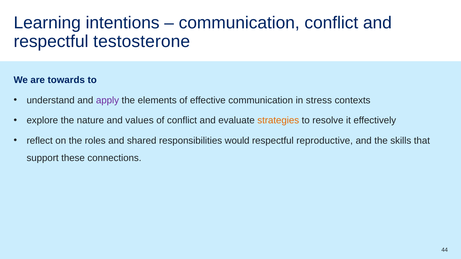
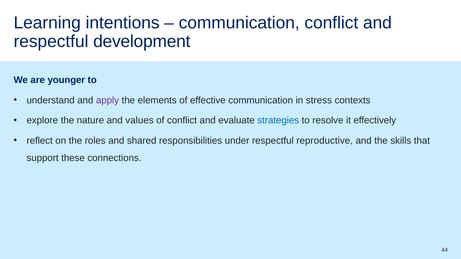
testosterone: testosterone -> development
towards: towards -> younger
strategies colour: orange -> blue
would: would -> under
